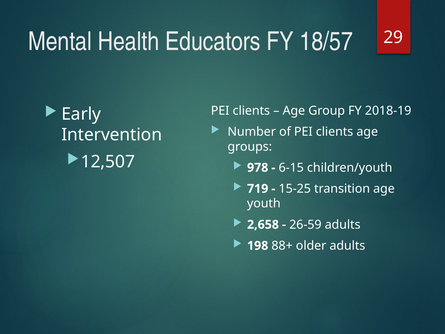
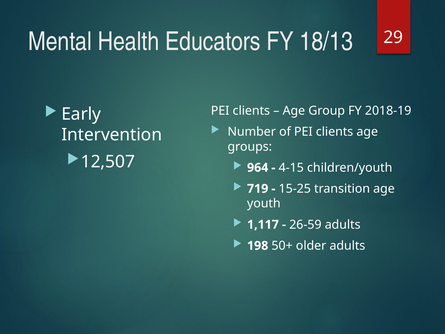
18/57: 18/57 -> 18/13
978: 978 -> 964
6-15: 6-15 -> 4-15
2,658: 2,658 -> 1,117
88+: 88+ -> 50+
